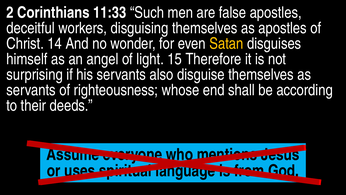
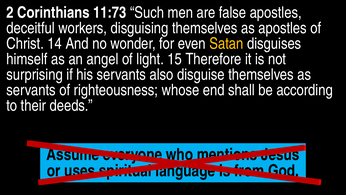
11:33: 11:33 -> 11:73
